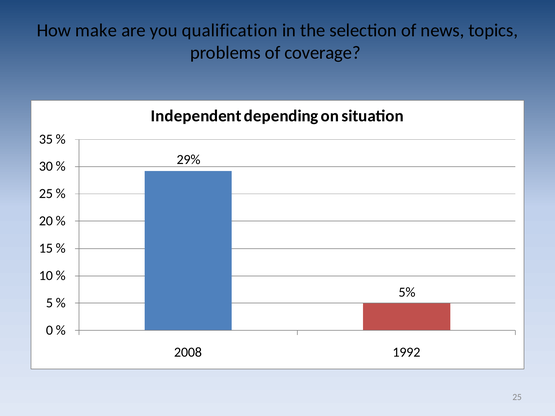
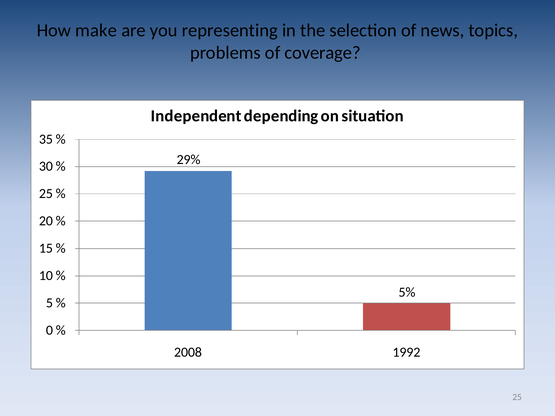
qualification: qualification -> representing
